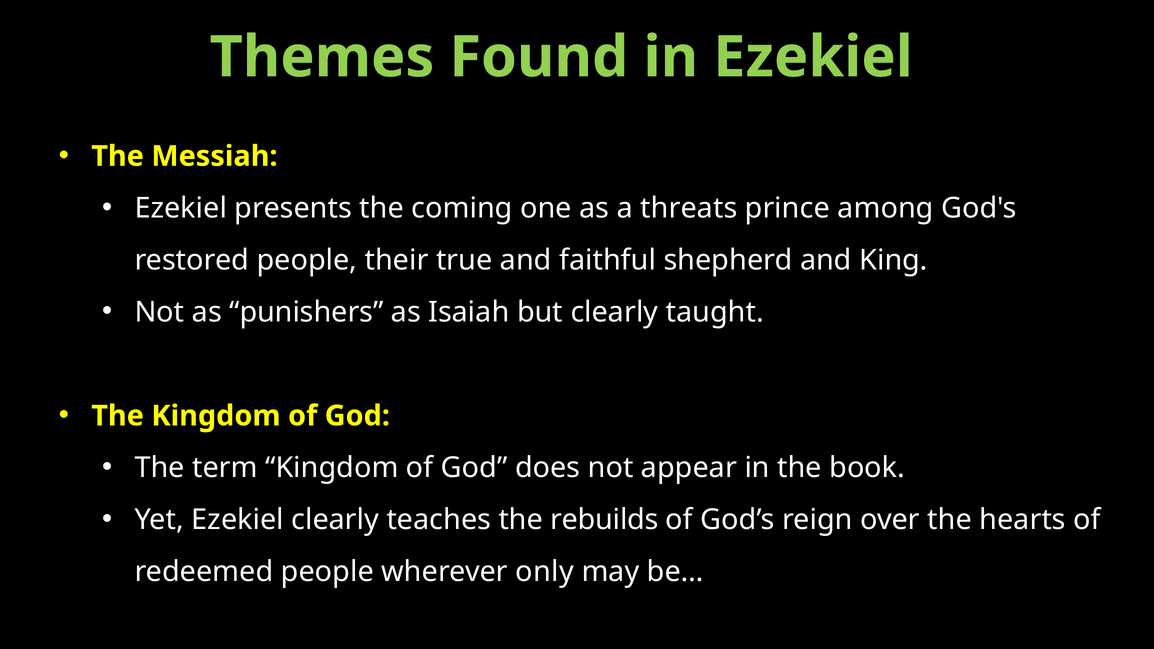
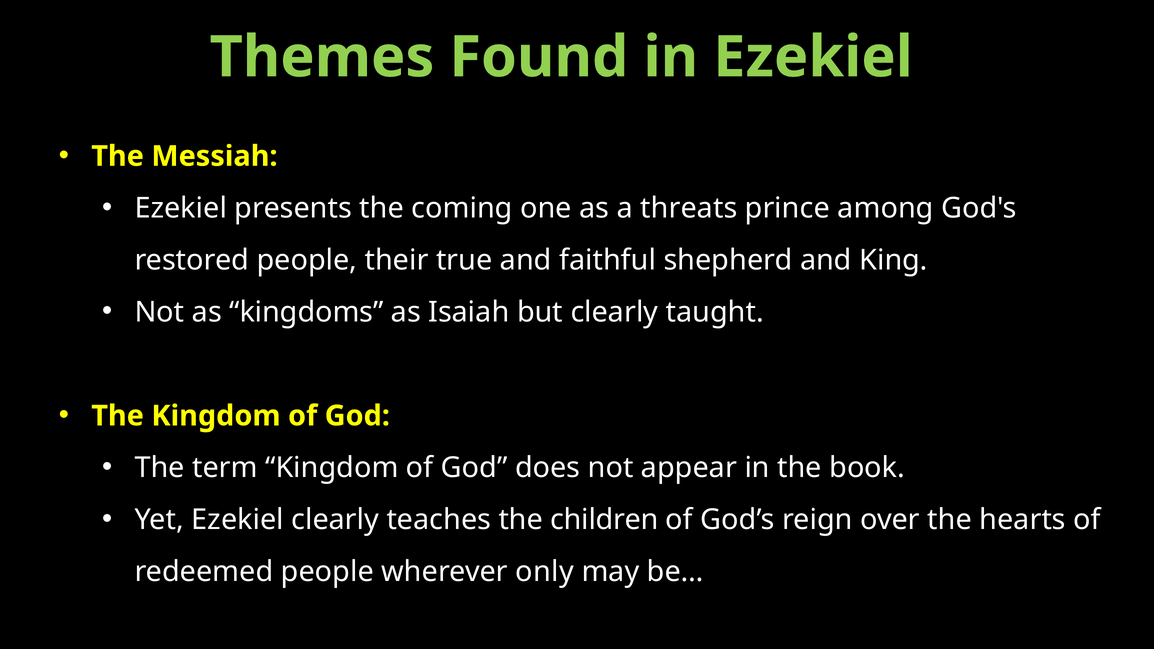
punishers: punishers -> kingdoms
rebuilds: rebuilds -> children
